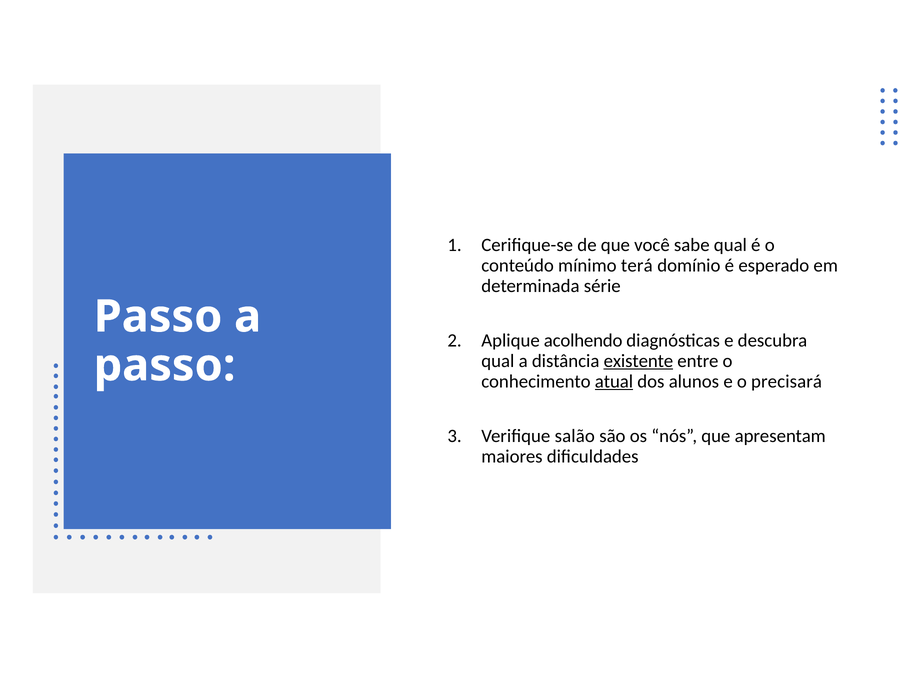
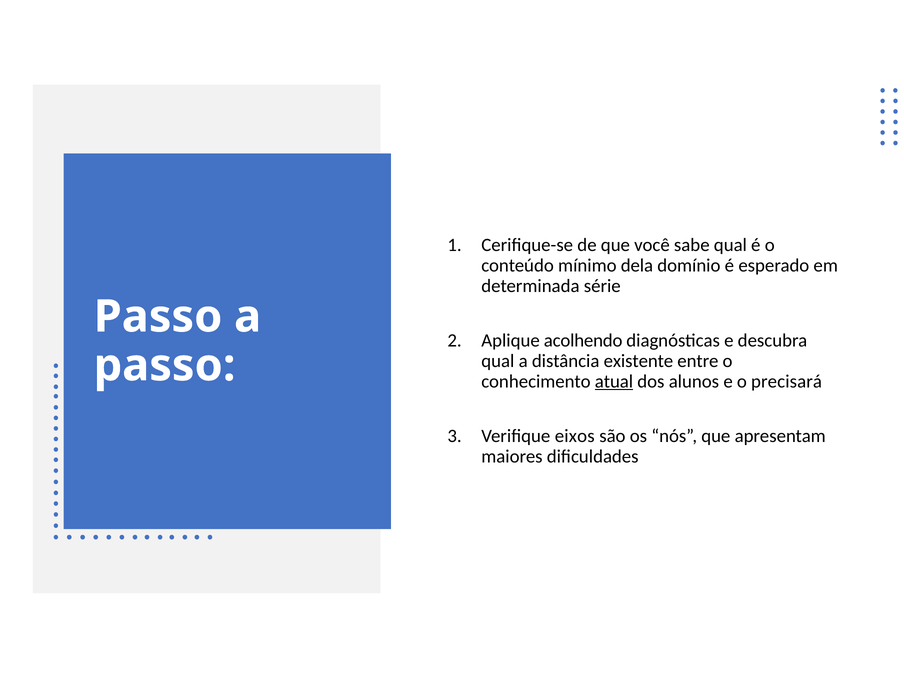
terá: terá -> dela
existente underline: present -> none
salão: salão -> eixos
